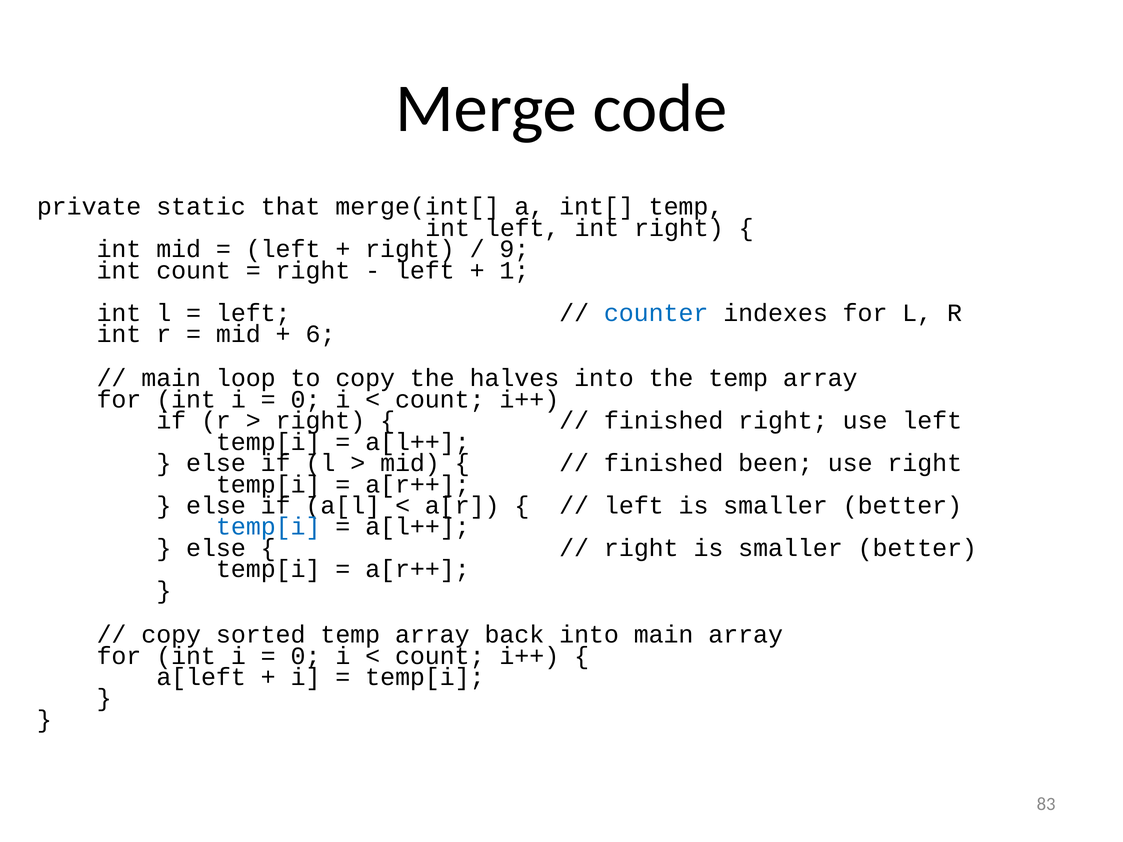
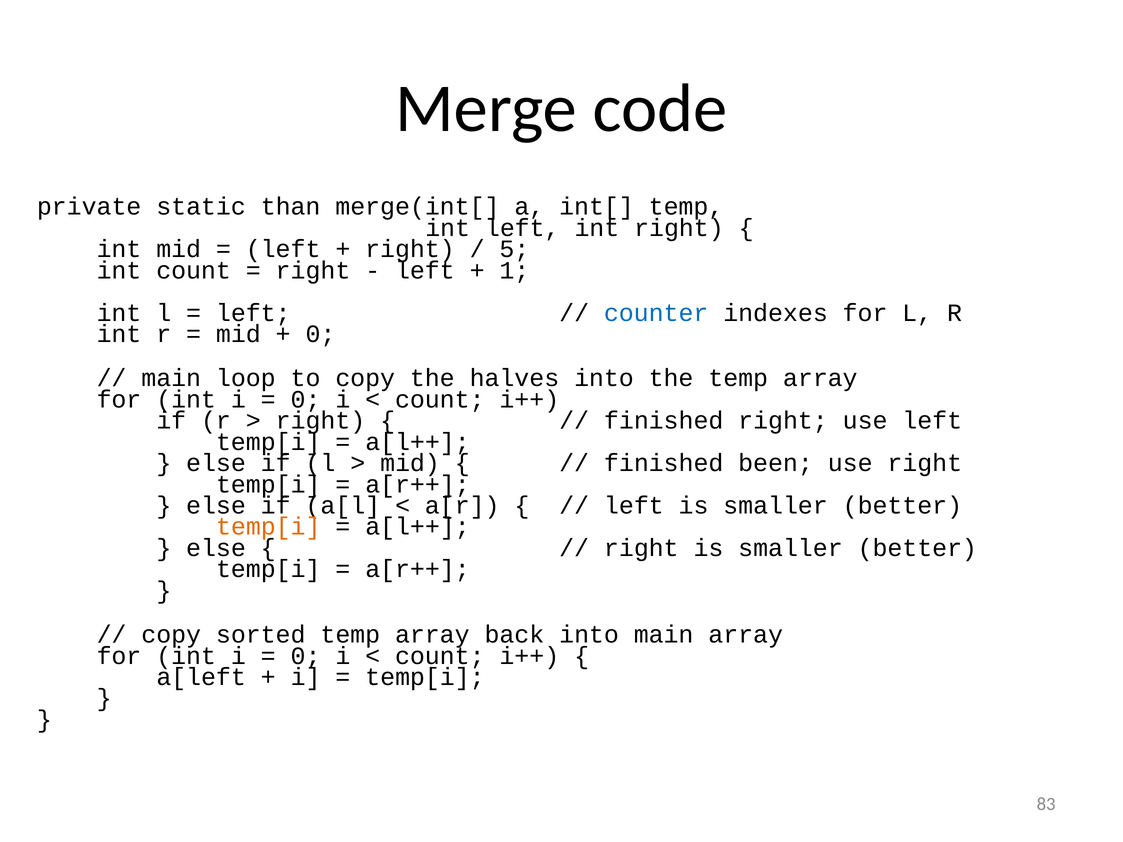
that: that -> than
9: 9 -> 5
6 at (320, 334): 6 -> 0
temp[i at (268, 527) colour: blue -> orange
